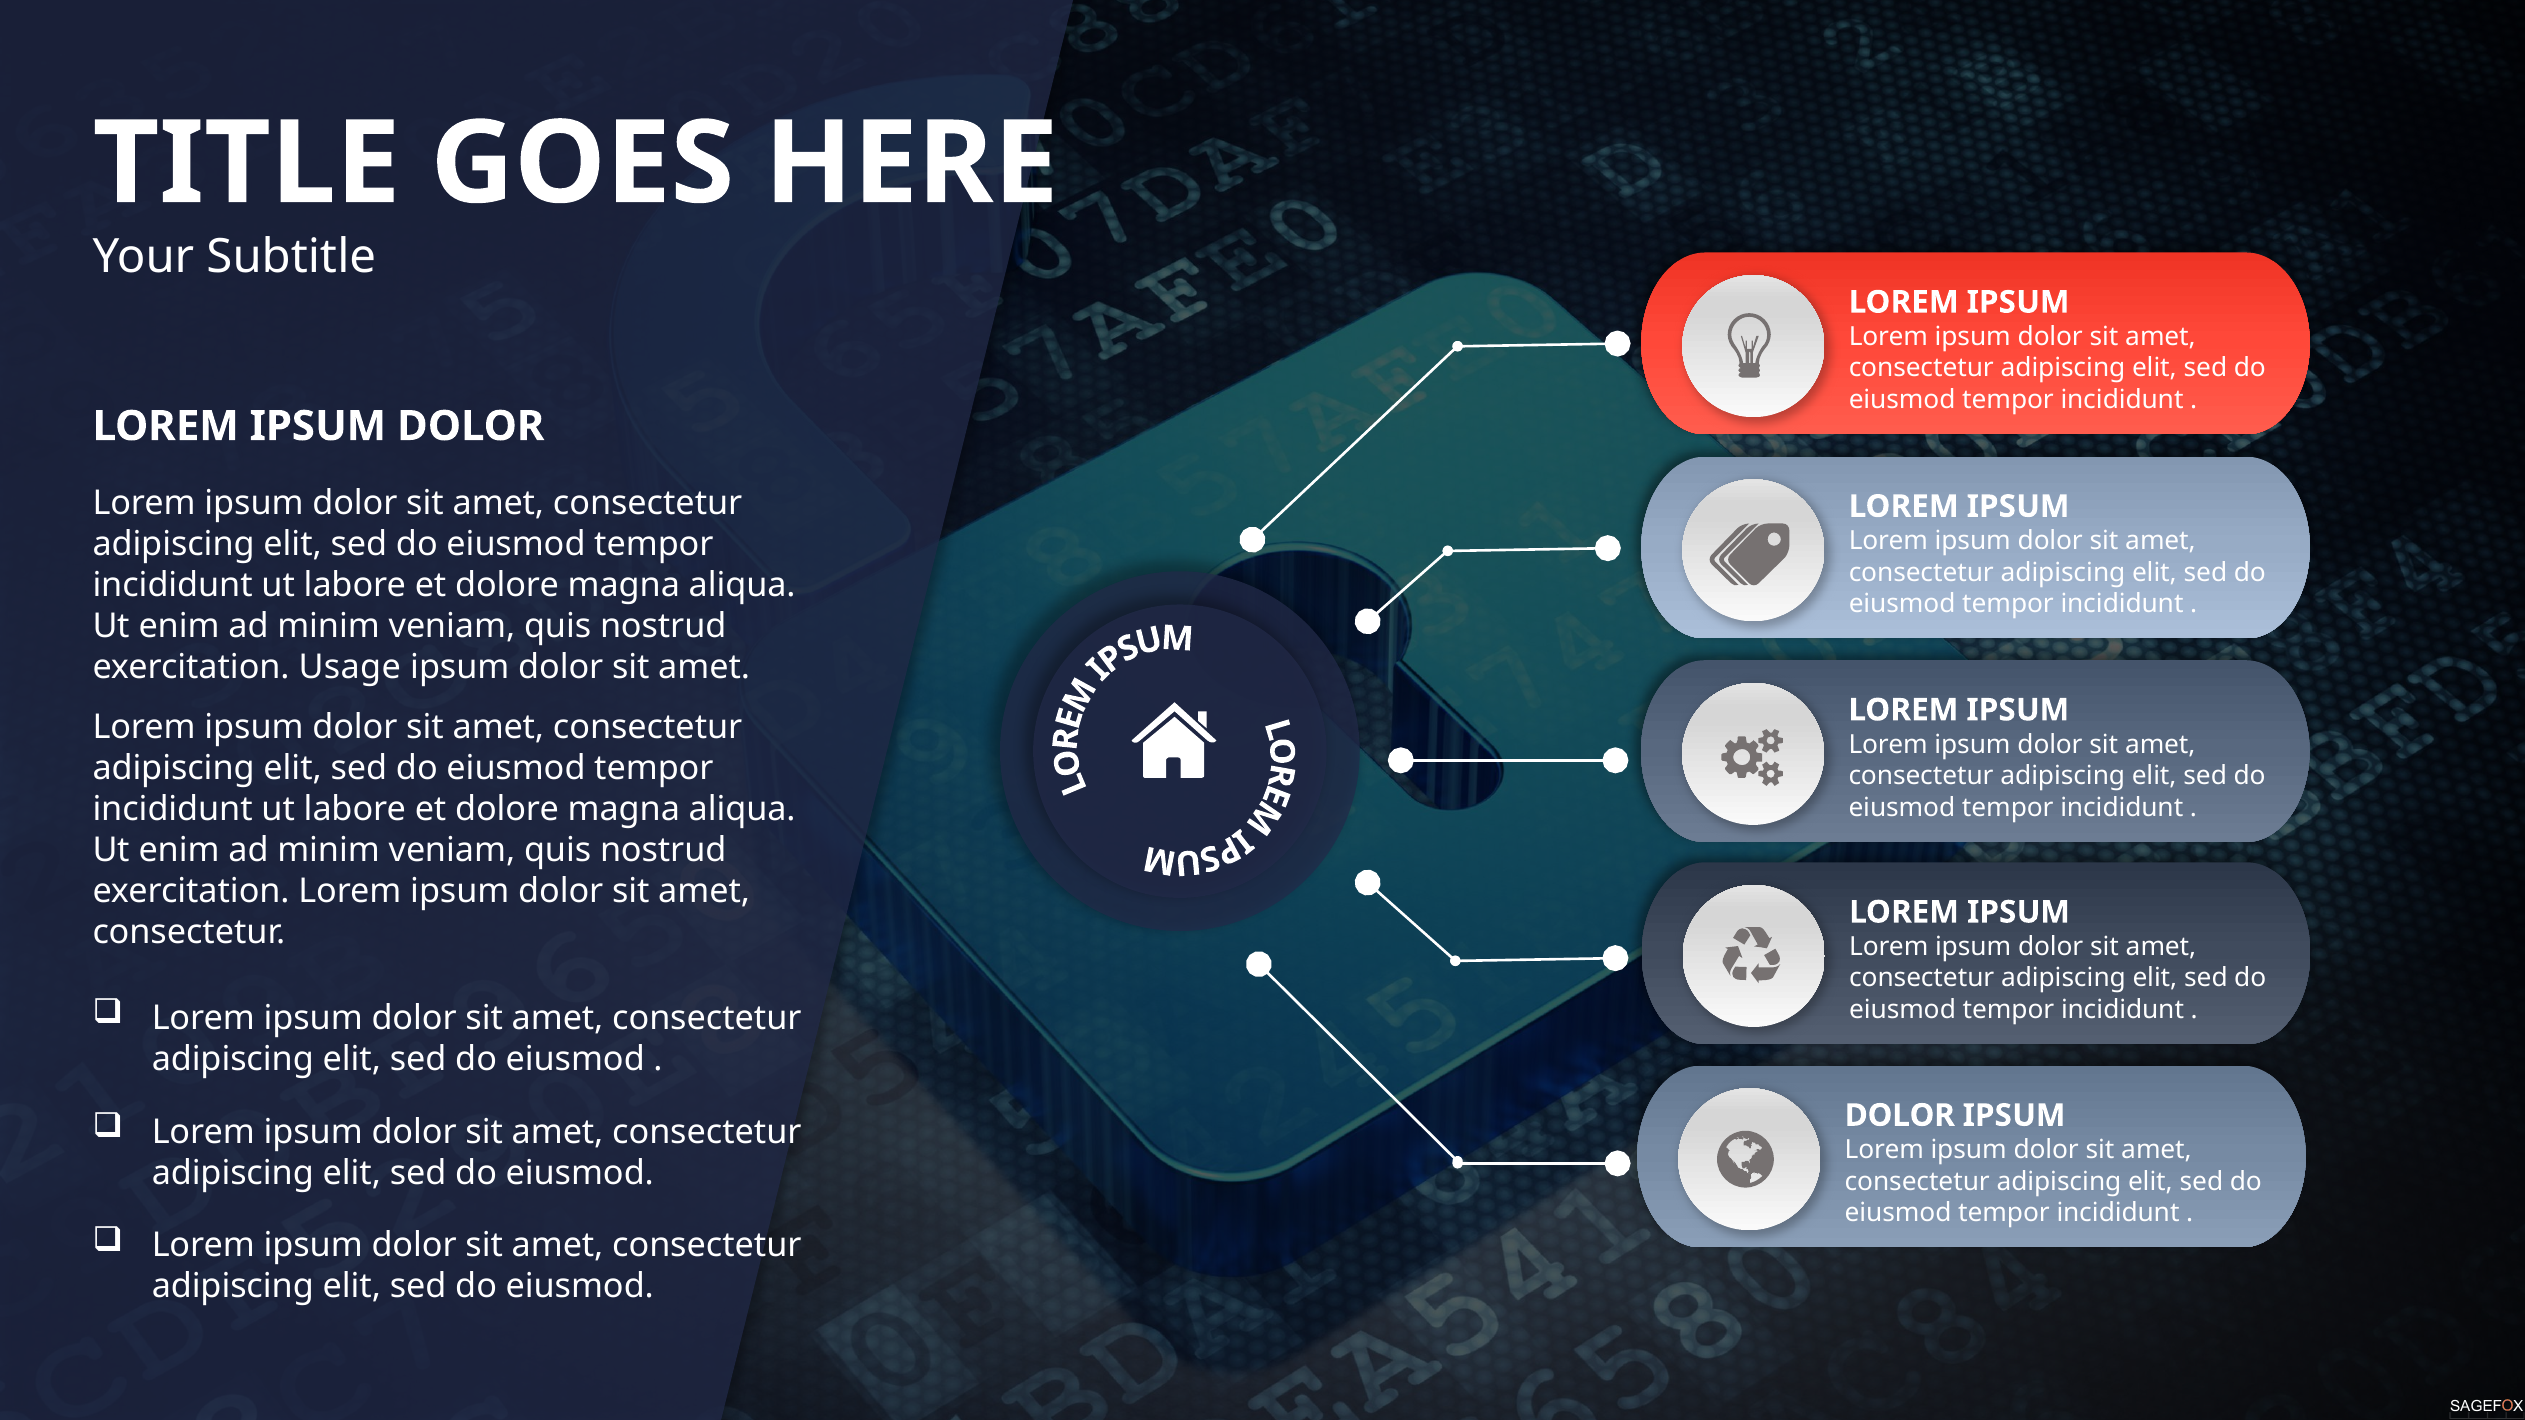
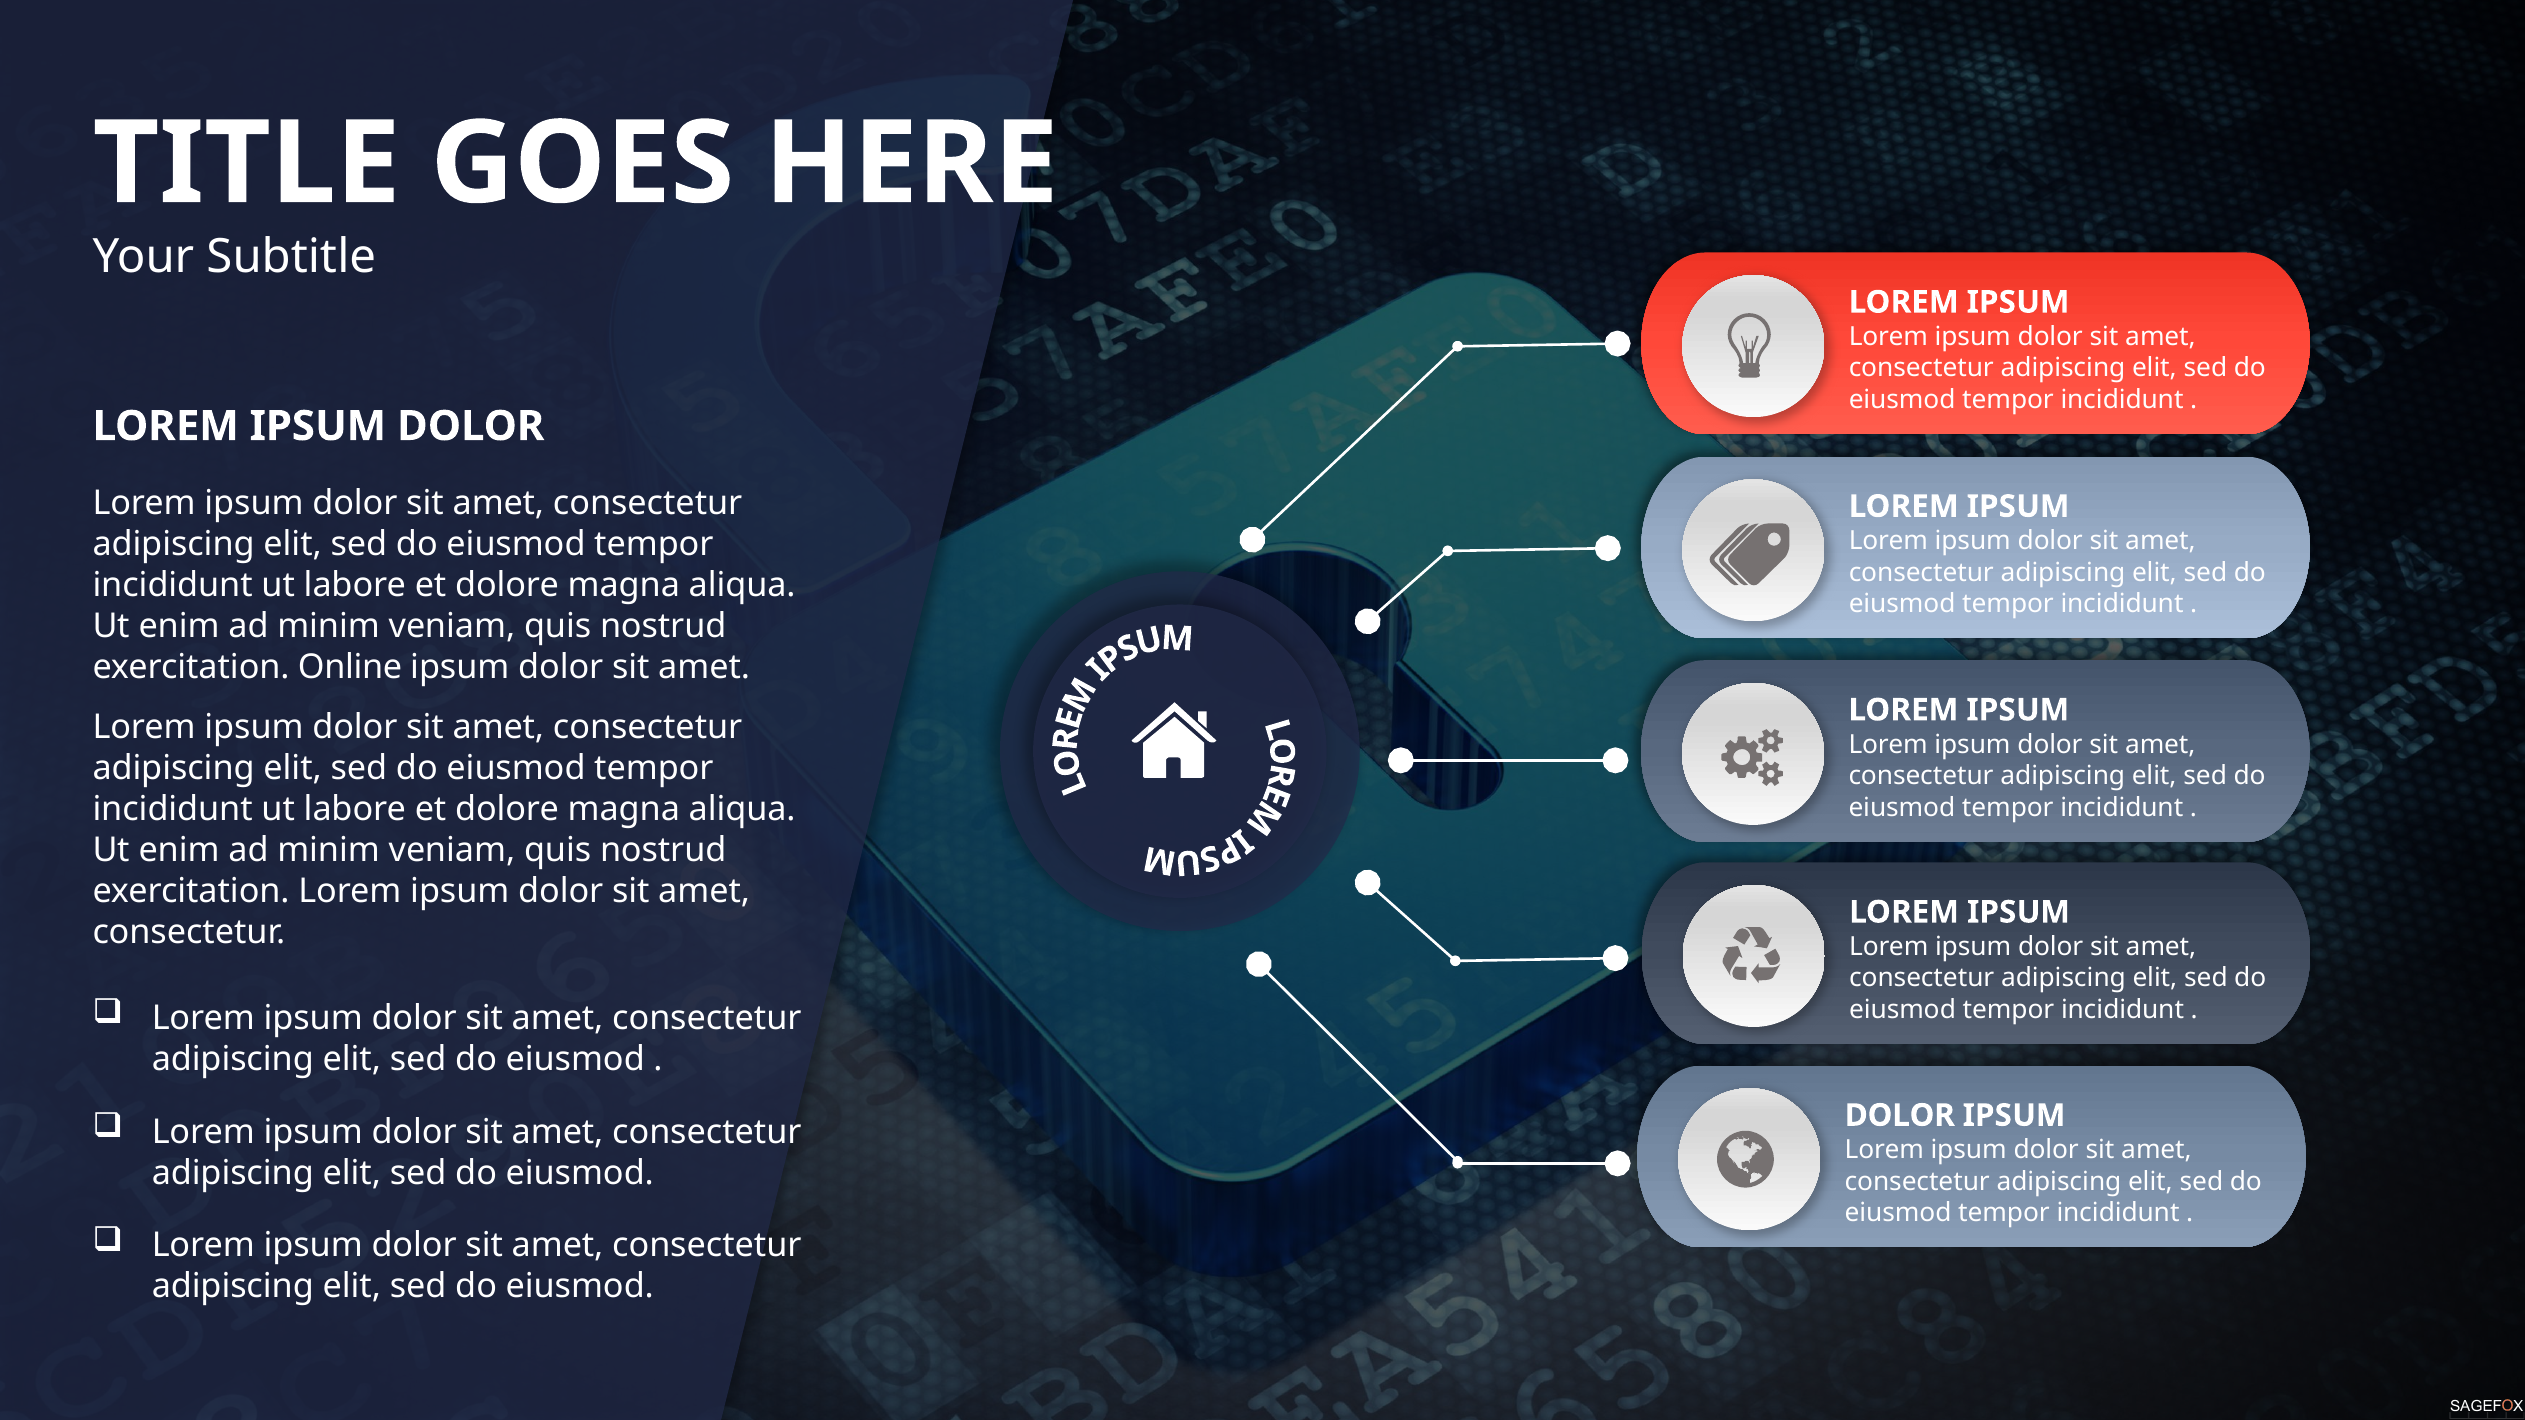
Usage: Usage -> Online
